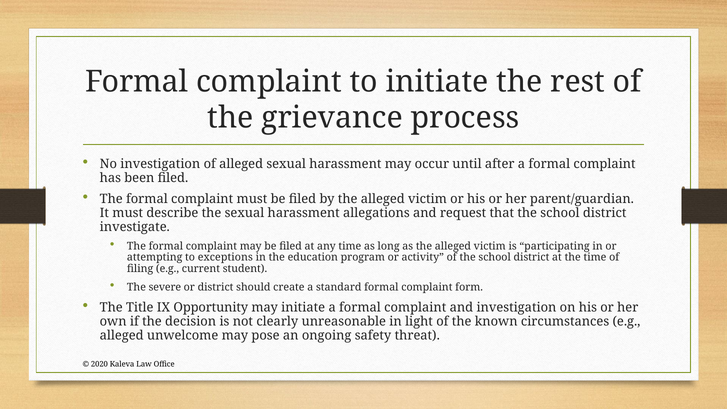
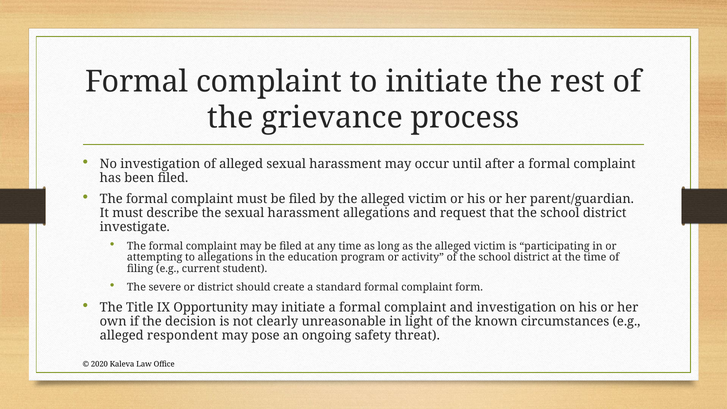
to exceptions: exceptions -> allegations
unwelcome: unwelcome -> respondent
